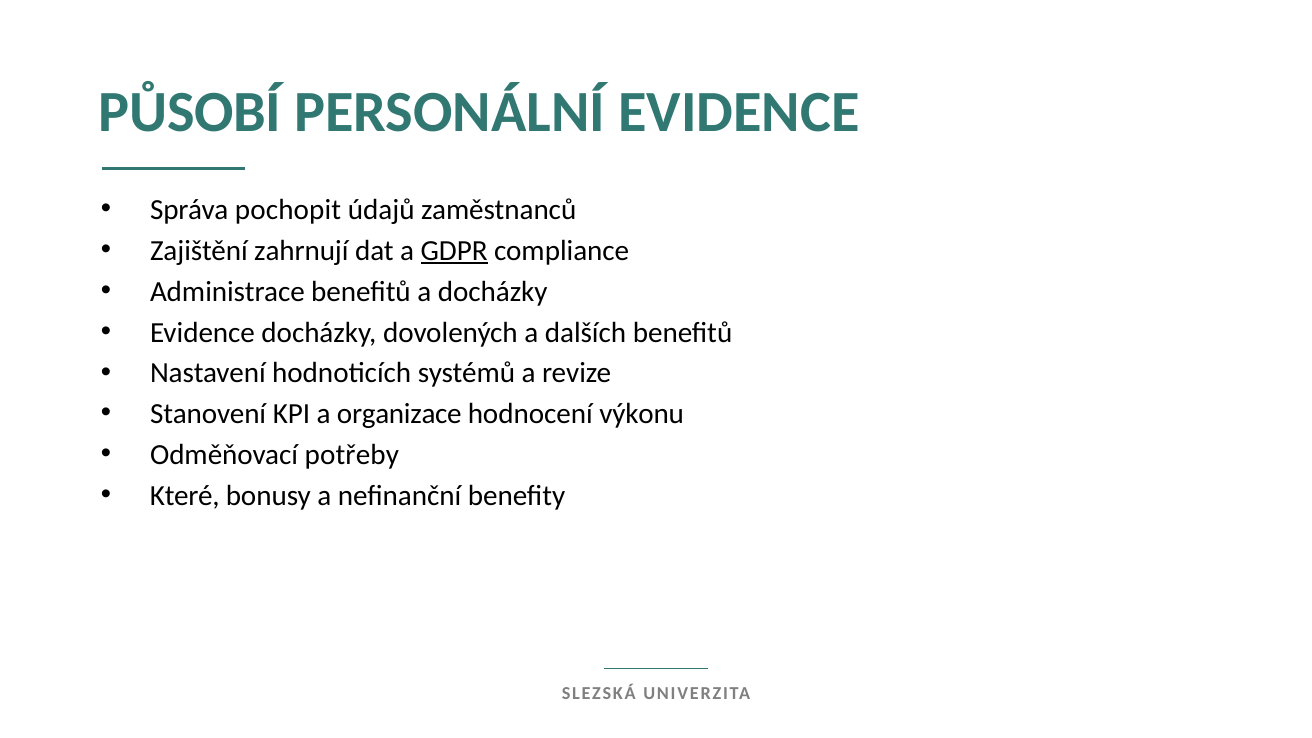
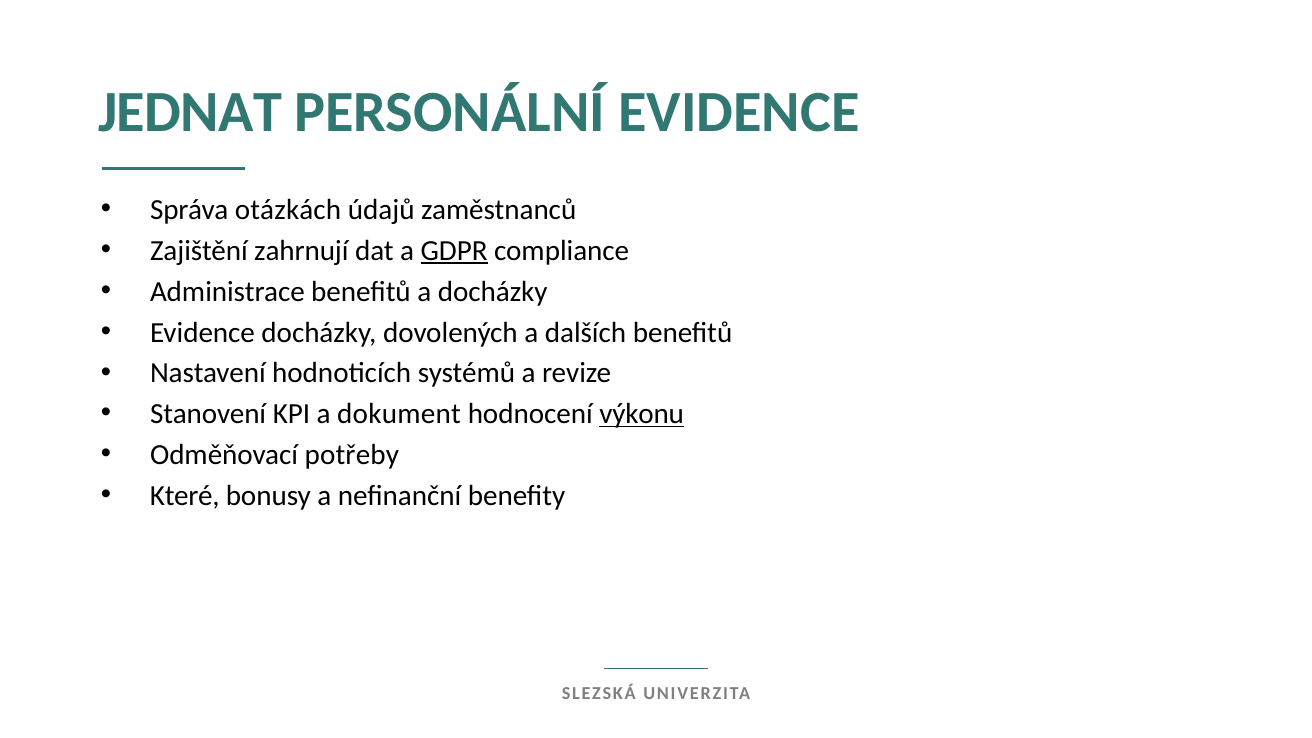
PŮSOBÍ: PŮSOBÍ -> JEDNAT
pochopit: pochopit -> otázkách
organizace: organizace -> dokument
výkonu underline: none -> present
